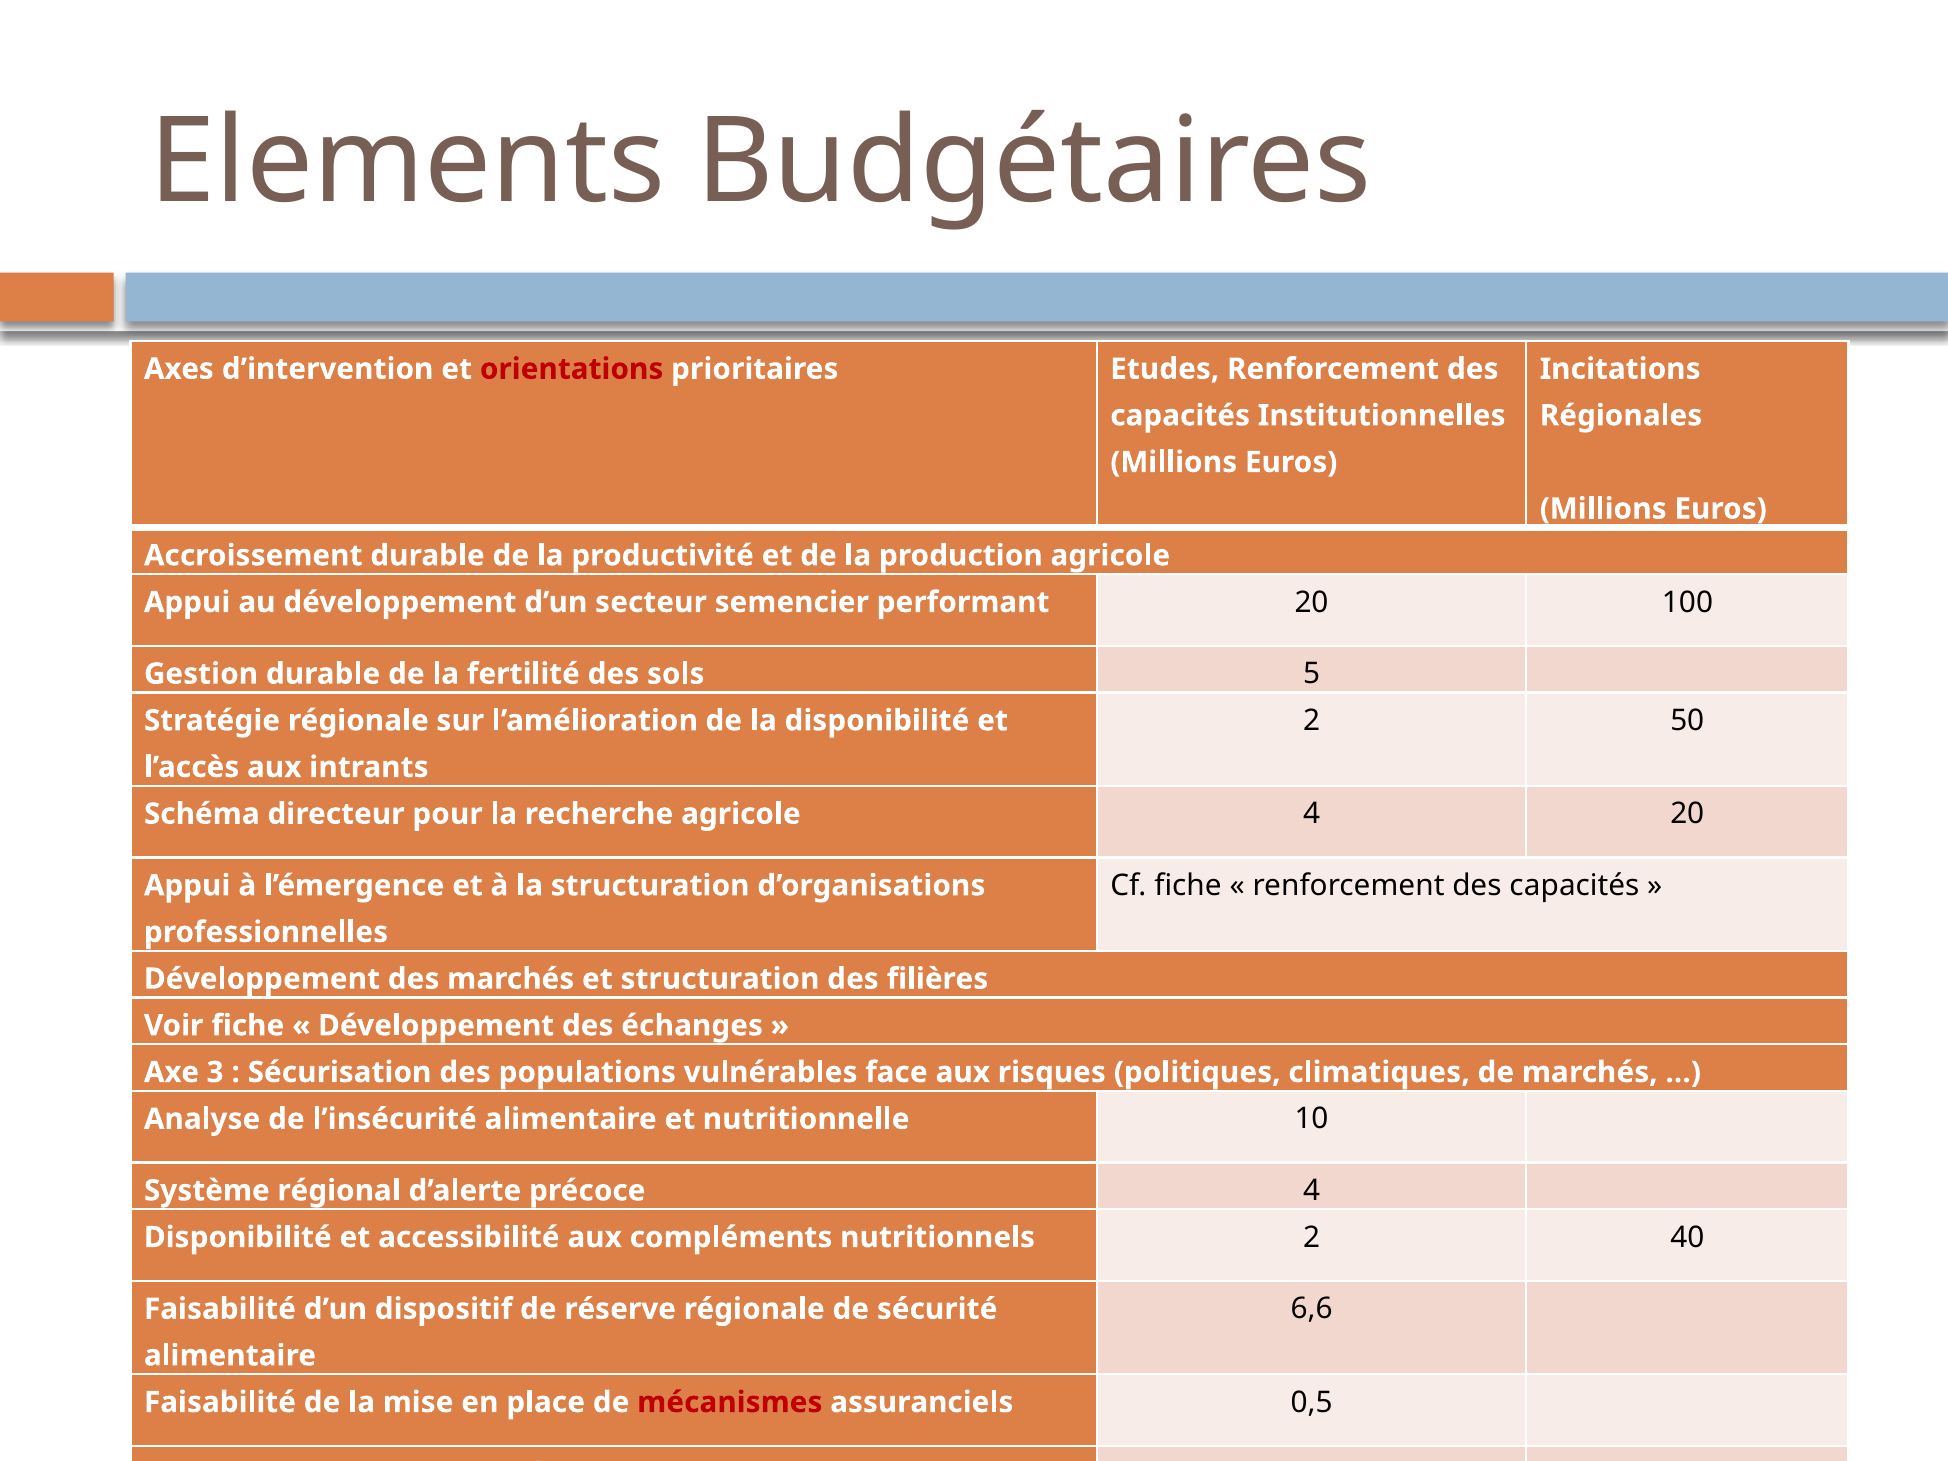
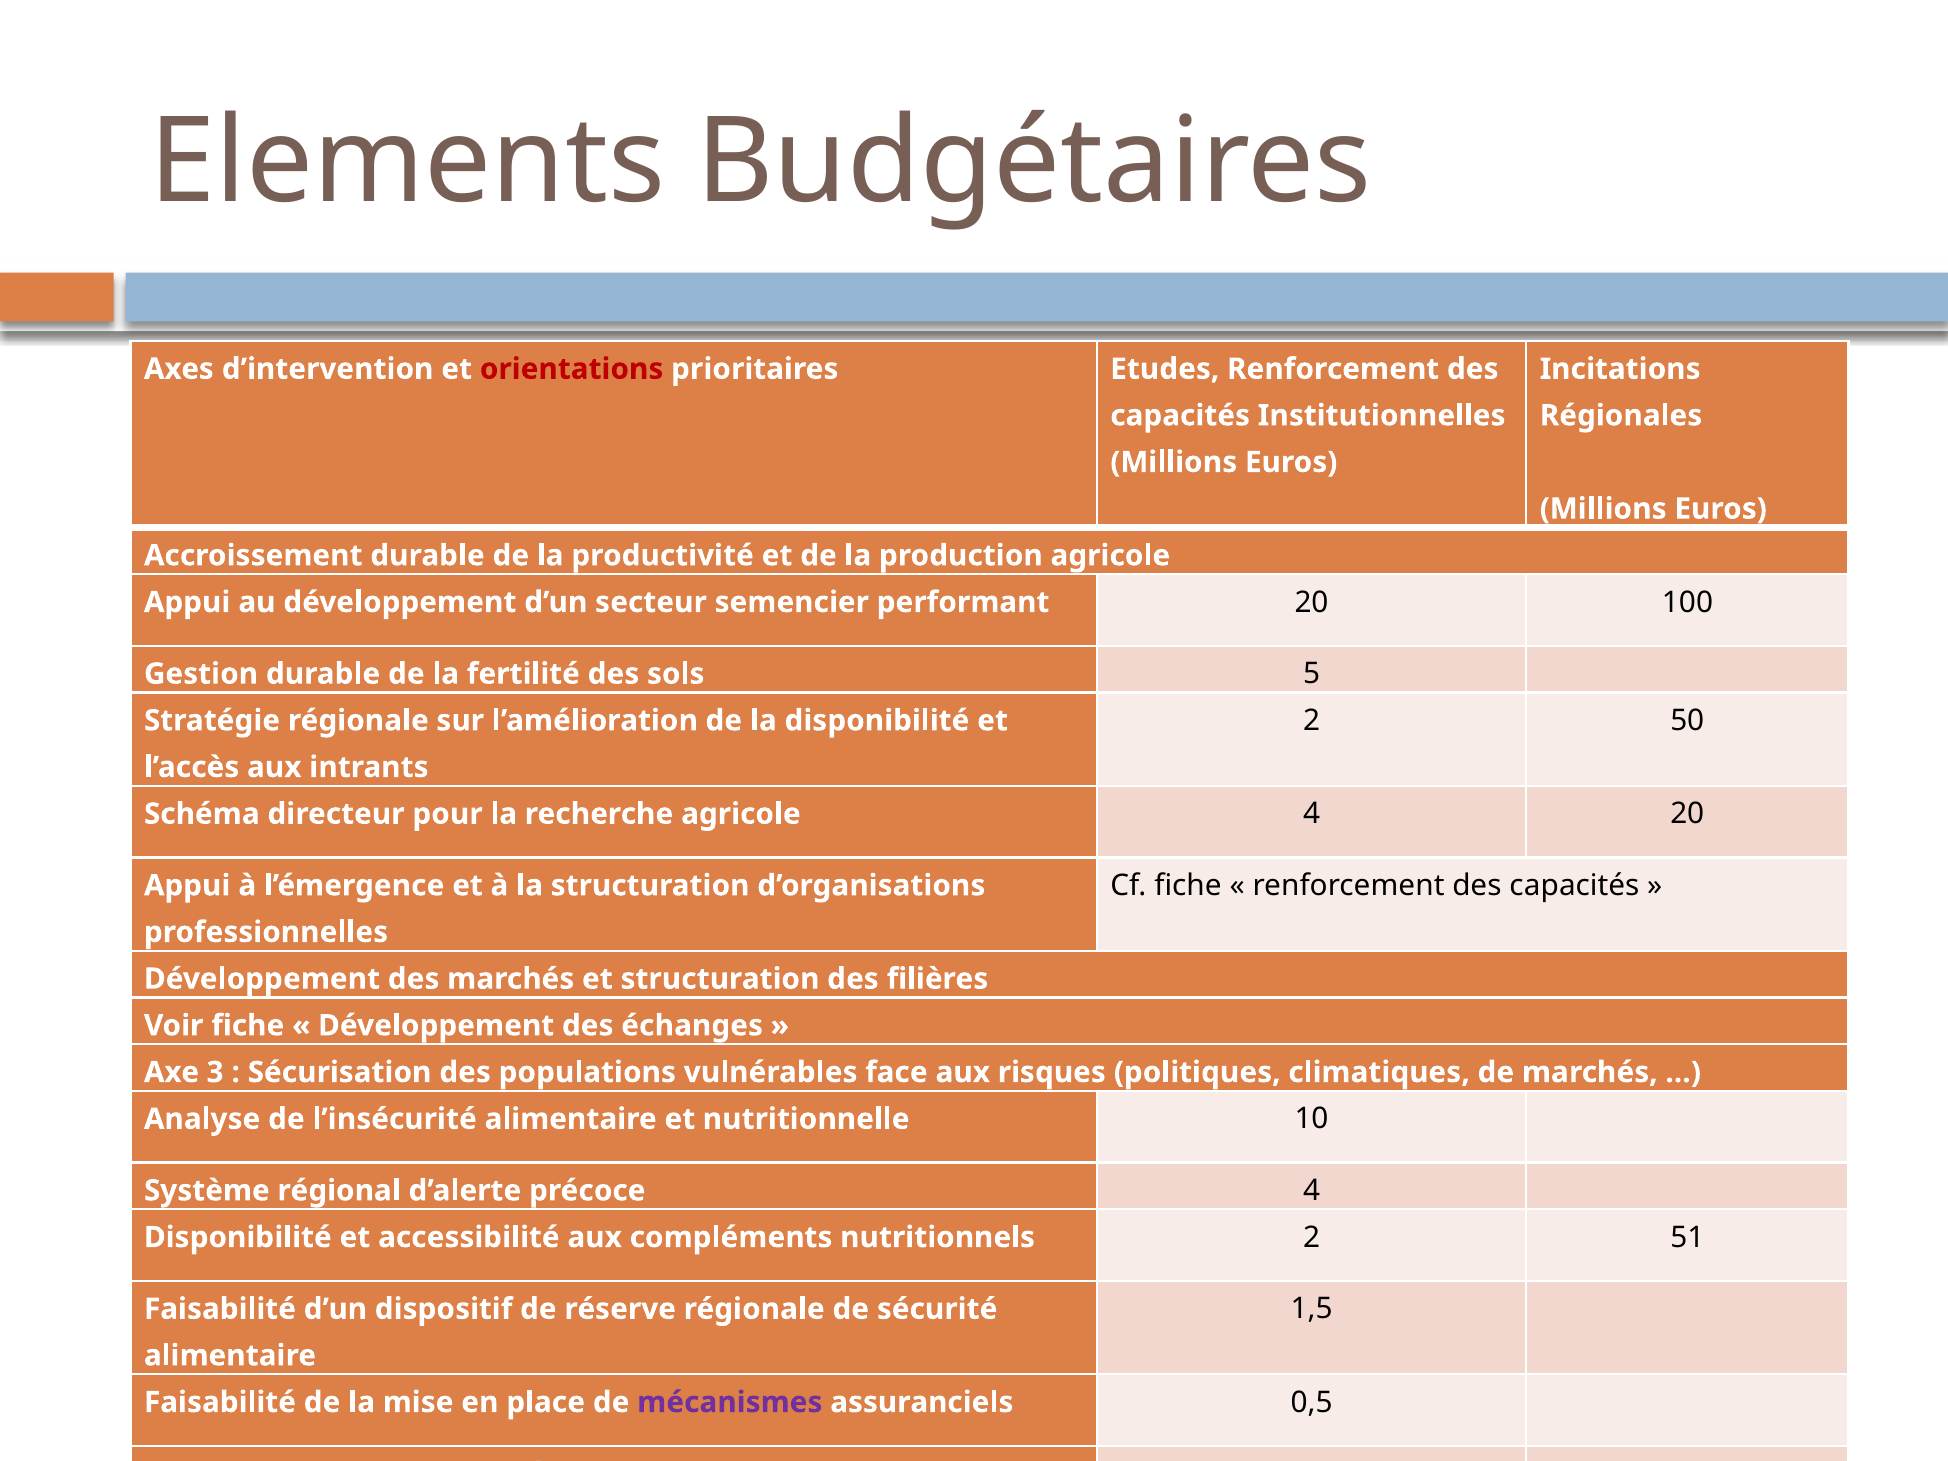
40: 40 -> 51
6,6: 6,6 -> 1,5
mécanismes colour: red -> purple
